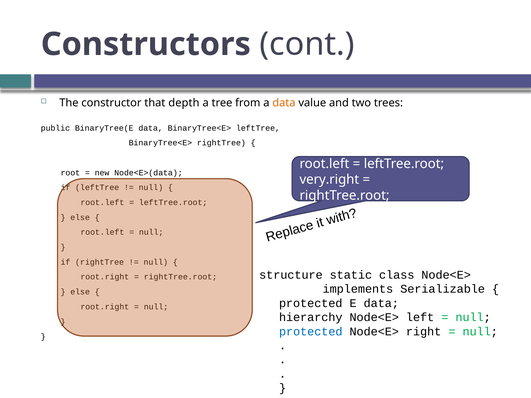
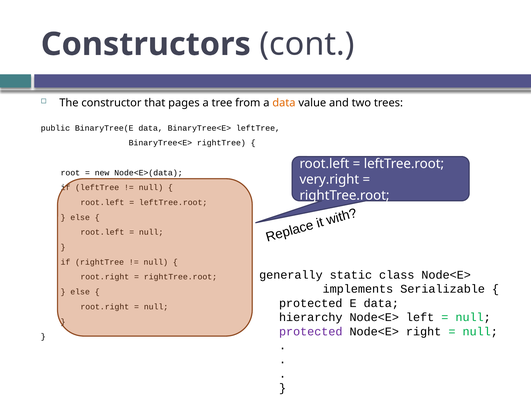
depth: depth -> pages
structure: structure -> generally
protected at (311, 332) colour: blue -> purple
